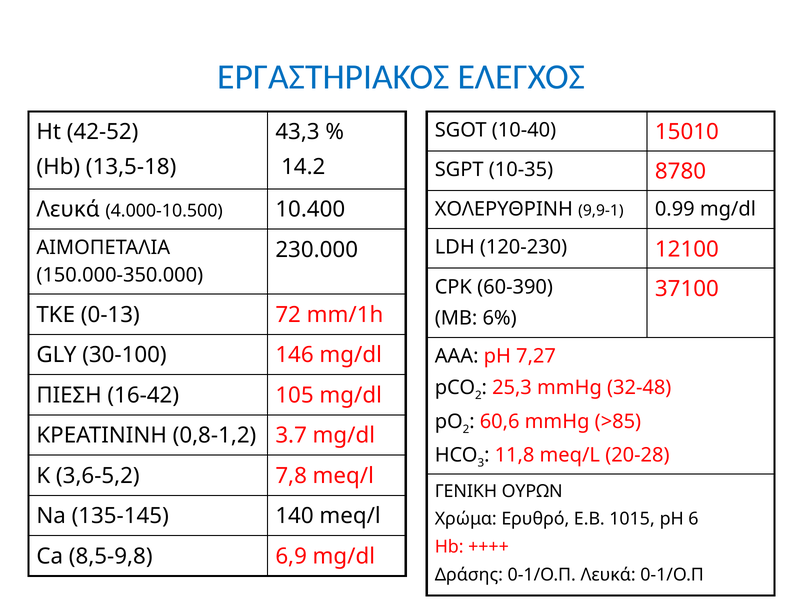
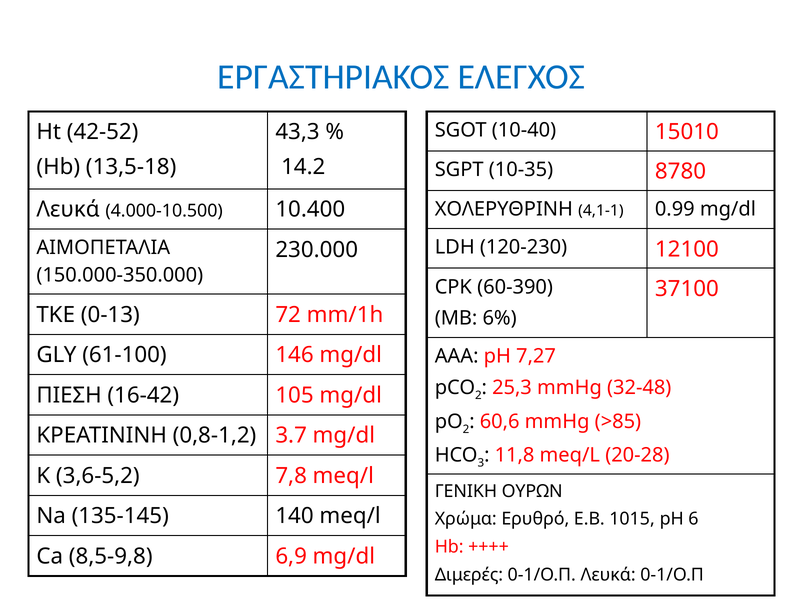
9,9-1: 9,9-1 -> 4,1-1
30-100: 30-100 -> 61-100
Δράσης: Δράσης -> Διμερές
